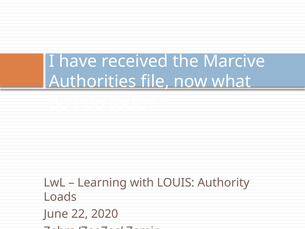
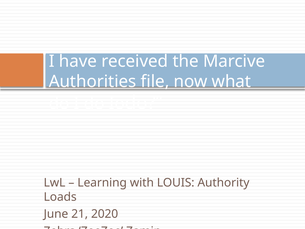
22: 22 -> 21
